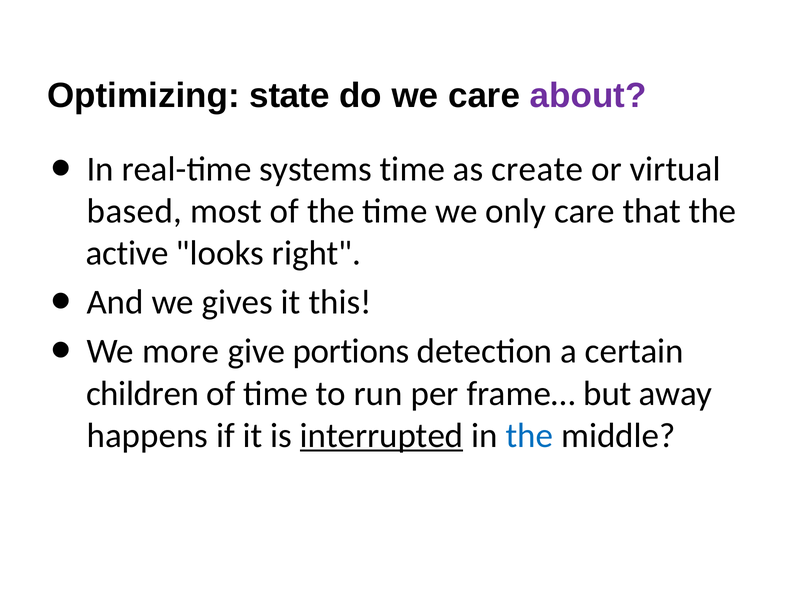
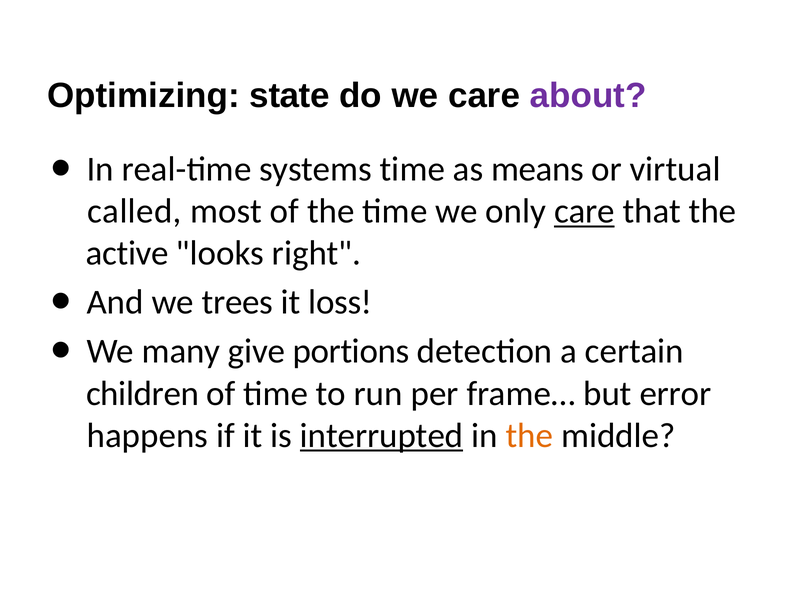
create: create -> means
based: based -> called
care at (584, 211) underline: none -> present
gives: gives -> trees
this: this -> loss
more: more -> many
away: away -> error
the at (529, 435) colour: blue -> orange
